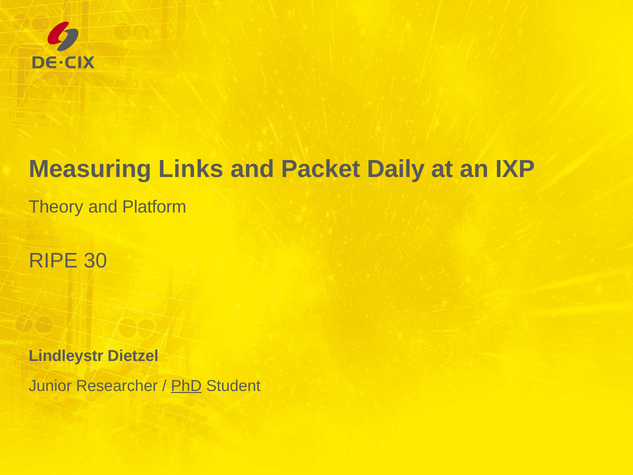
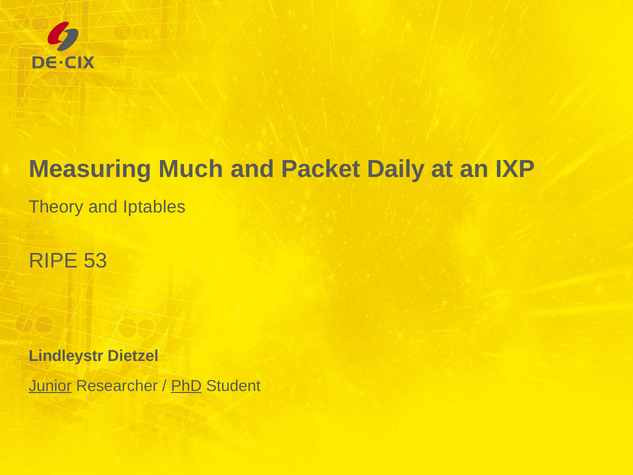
Links: Links -> Much
Platform: Platform -> Iptables
30: 30 -> 53
Junior underline: none -> present
